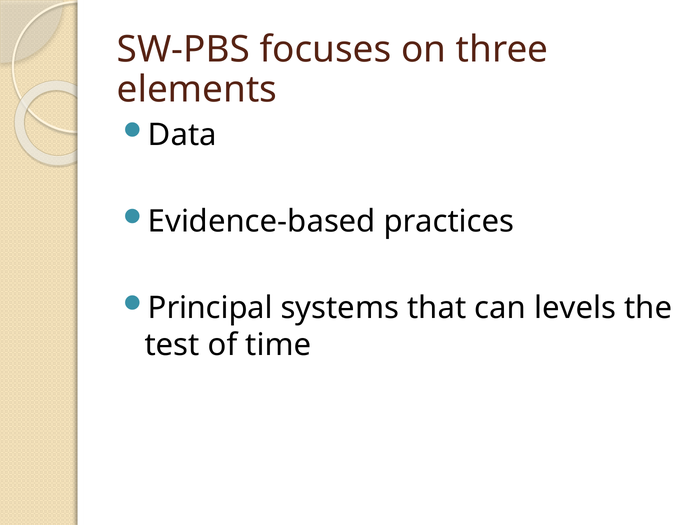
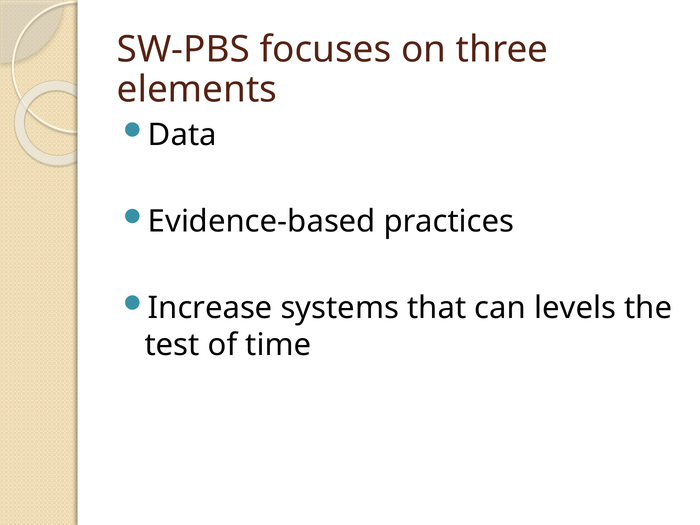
Principal: Principal -> Increase
